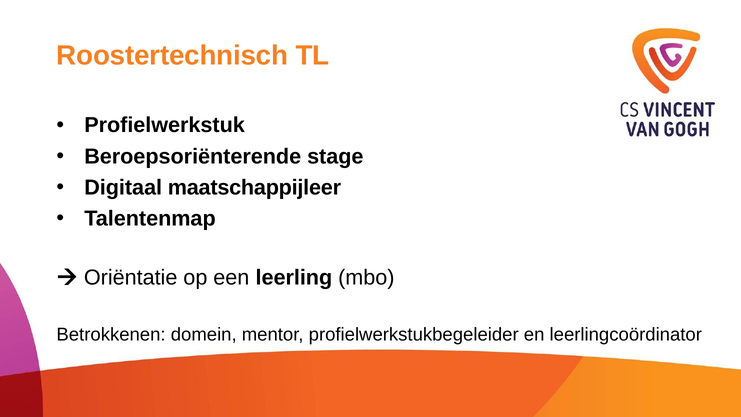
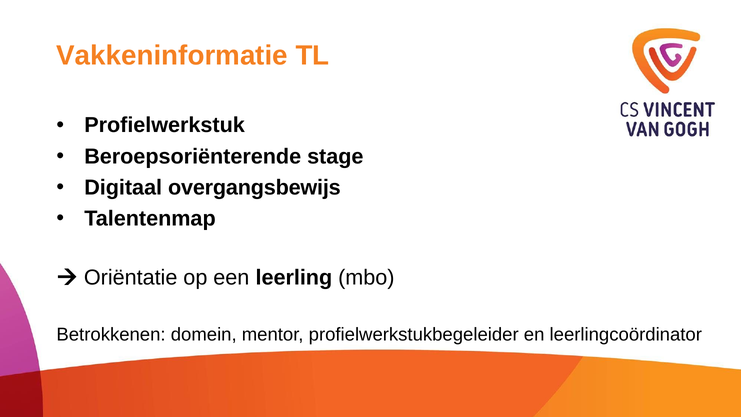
Roostertechnisch: Roostertechnisch -> Vakkeninformatie
maatschappijleer: maatschappijleer -> overgangsbewijs
